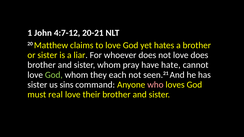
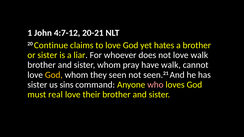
Matthew: Matthew -> Continue
love does: does -> walk
have hate: hate -> walk
God at (54, 75) colour: light green -> yellow
each: each -> seen
